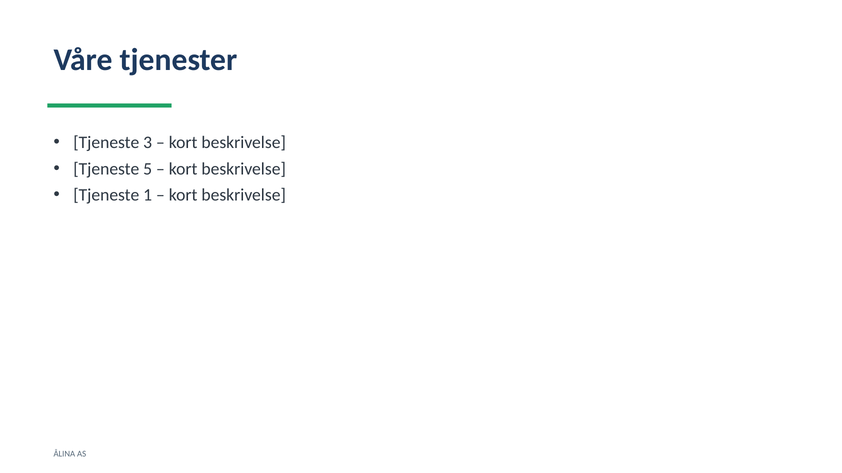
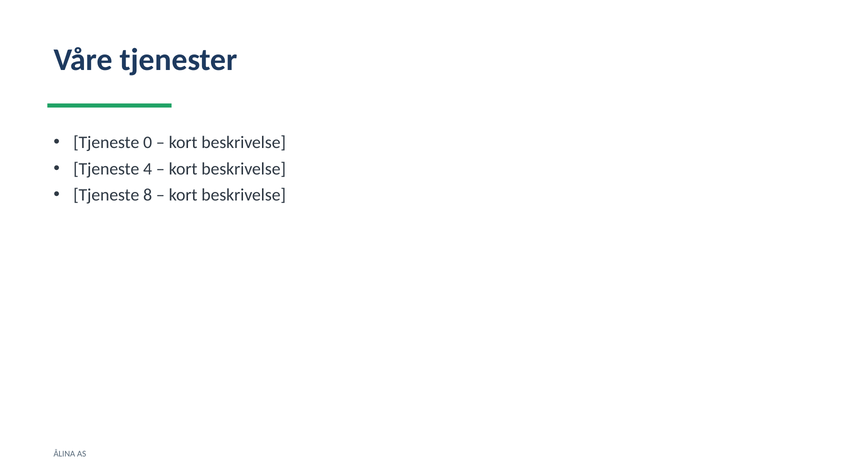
3: 3 -> 0
5: 5 -> 4
1: 1 -> 8
